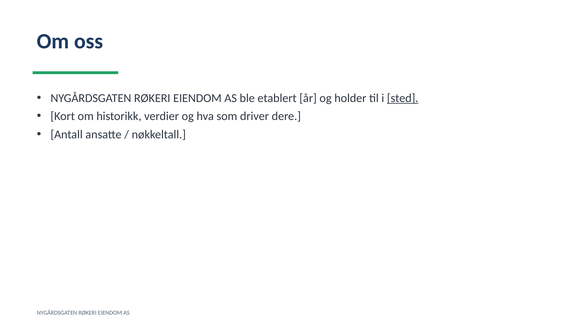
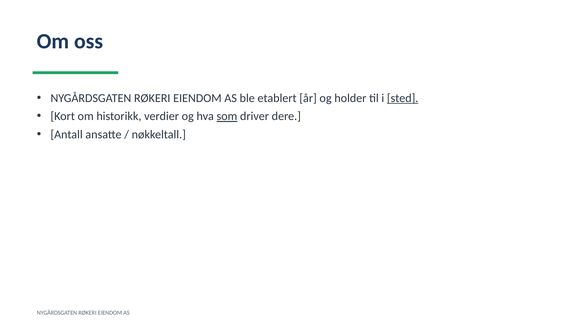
som underline: none -> present
